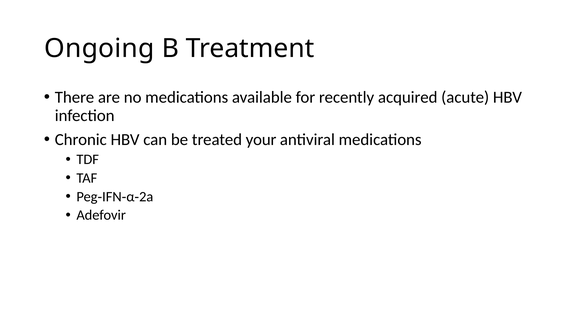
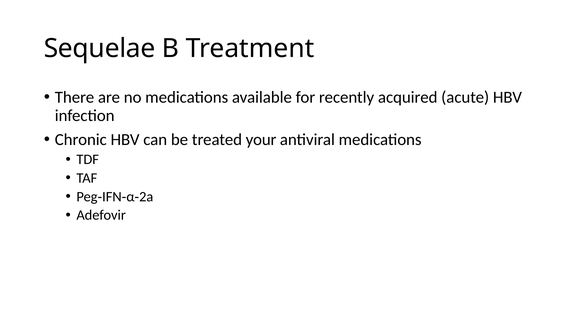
Ongoing: Ongoing -> Sequelae
